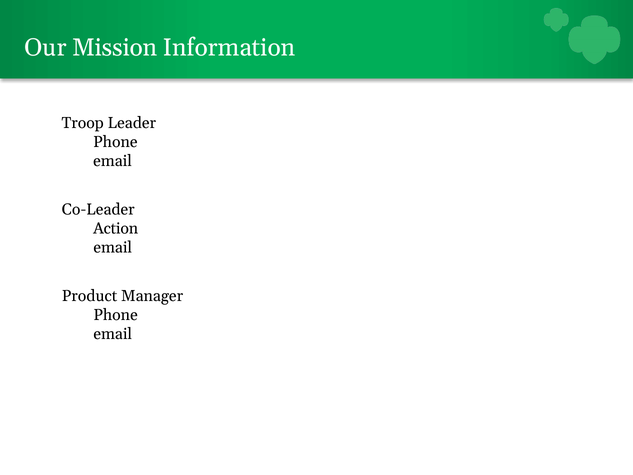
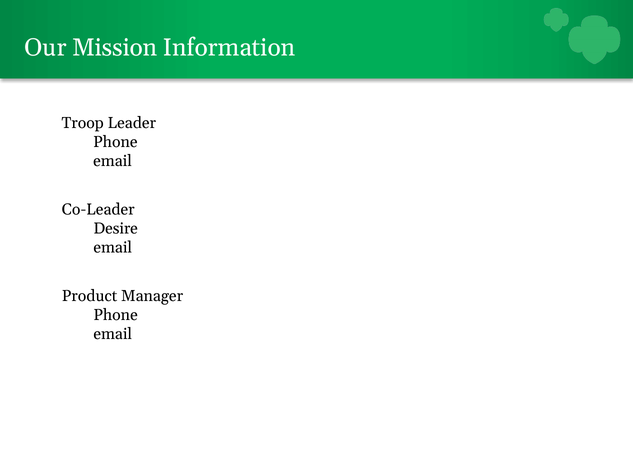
Action: Action -> Desire
